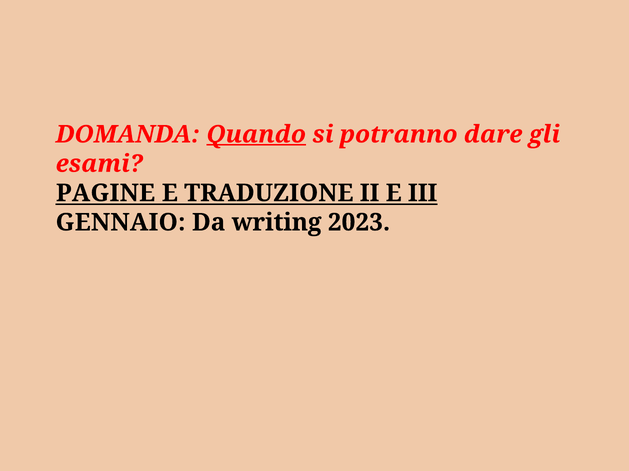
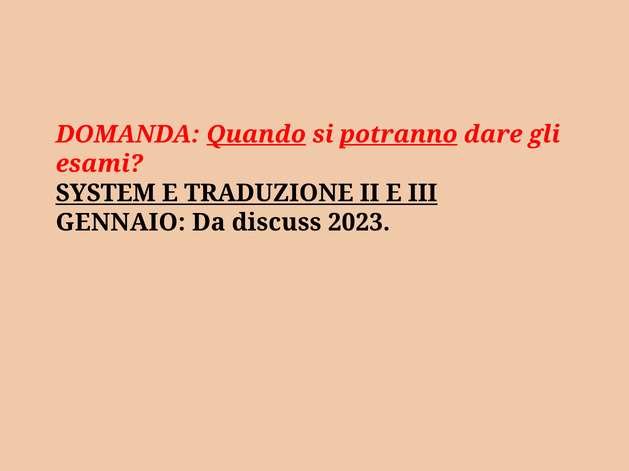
potranno underline: none -> present
PAGINE: PAGINE -> SYSTEM
writing: writing -> discuss
